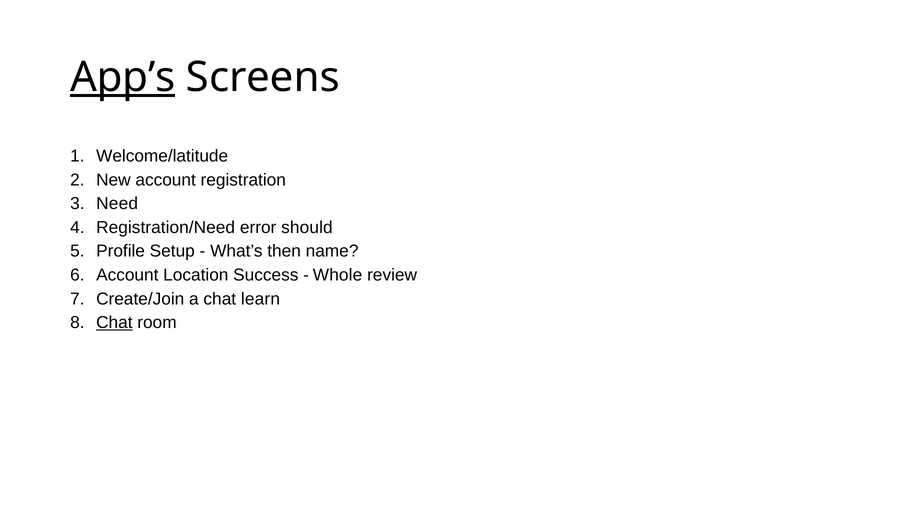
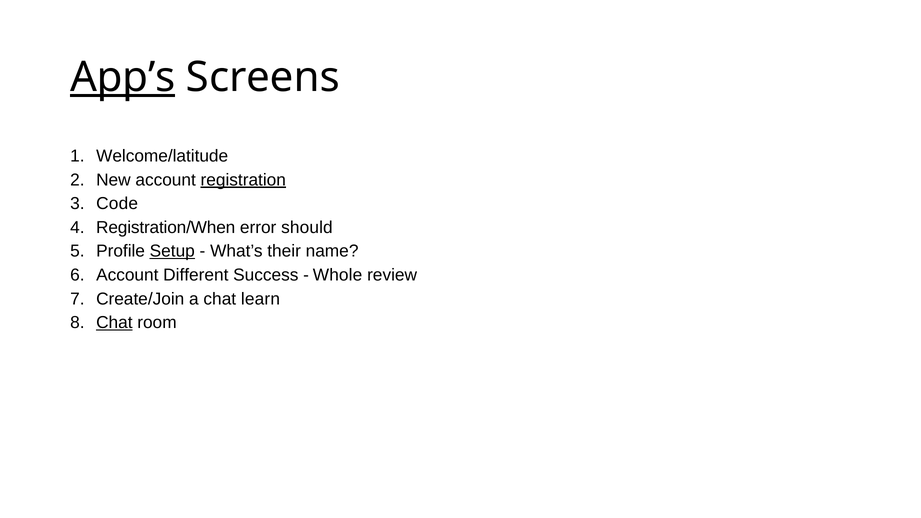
registration underline: none -> present
Need: Need -> Code
Registration/Need: Registration/Need -> Registration/When
Setup underline: none -> present
then: then -> their
Location: Location -> Different
